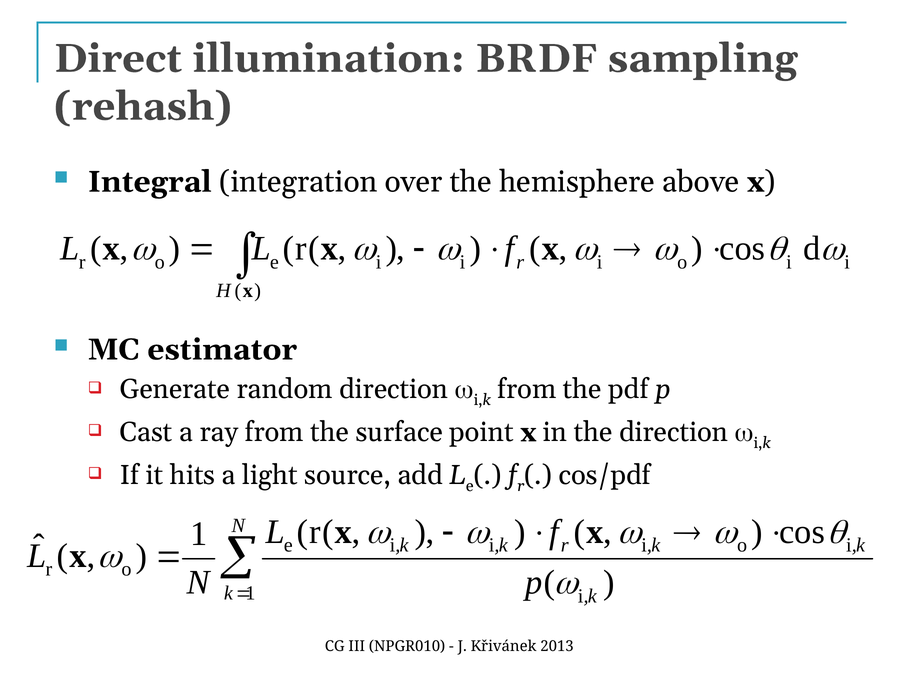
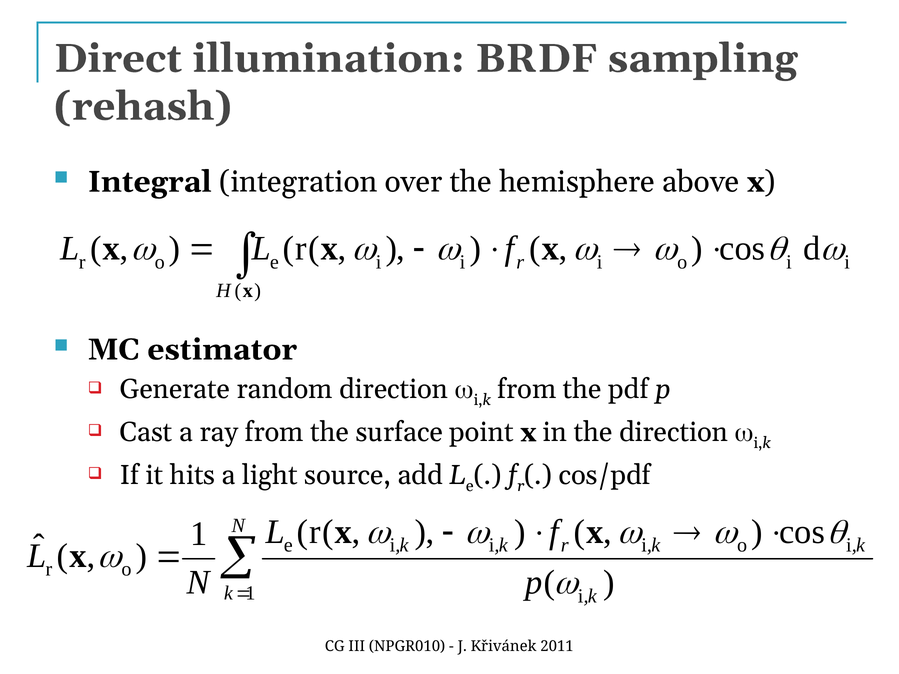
2013: 2013 -> 2011
